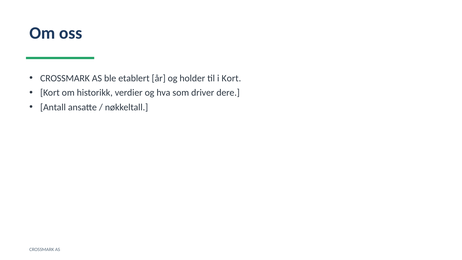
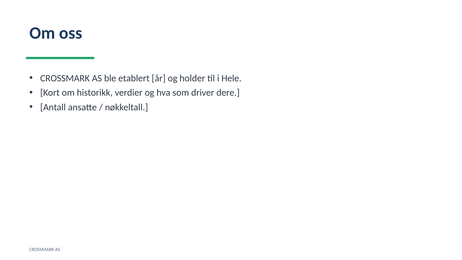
i Kort: Kort -> Hele
